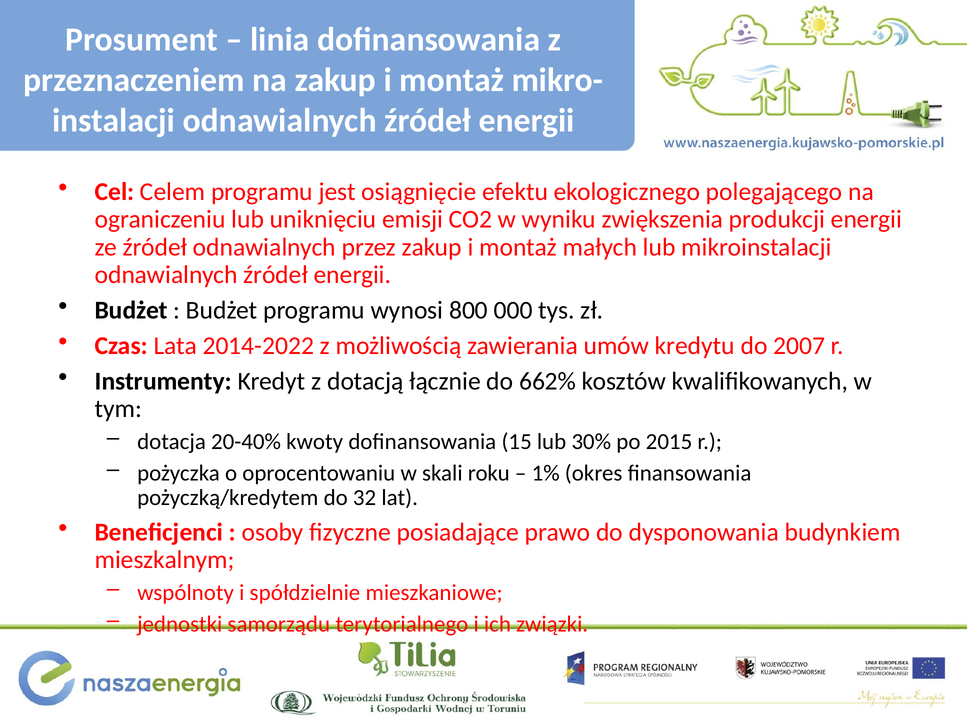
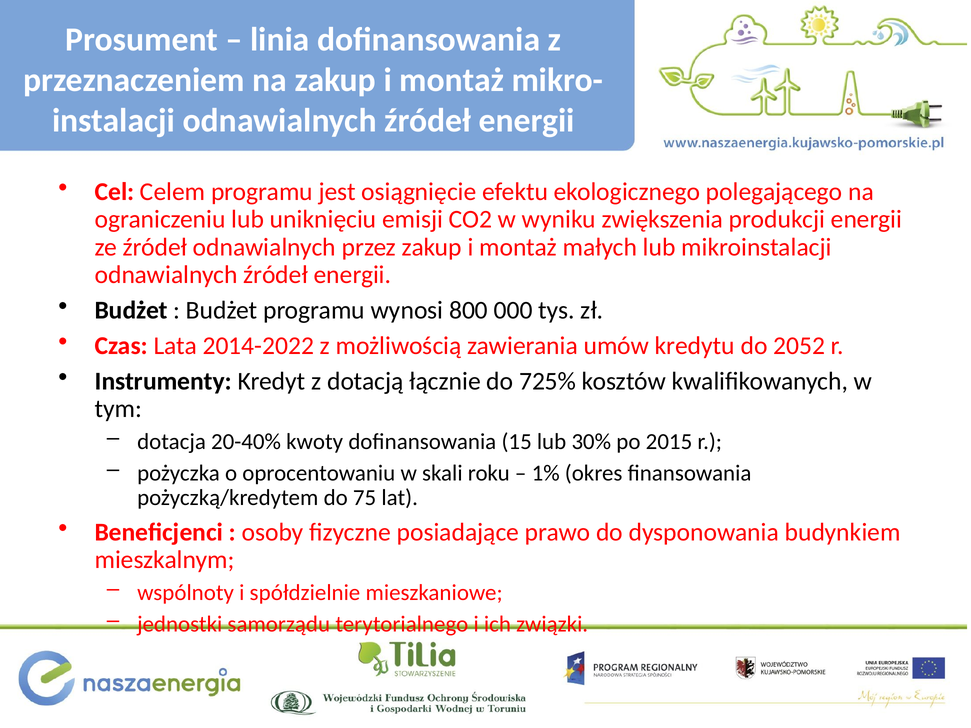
2007: 2007 -> 2052
662%: 662% -> 725%
32: 32 -> 75
